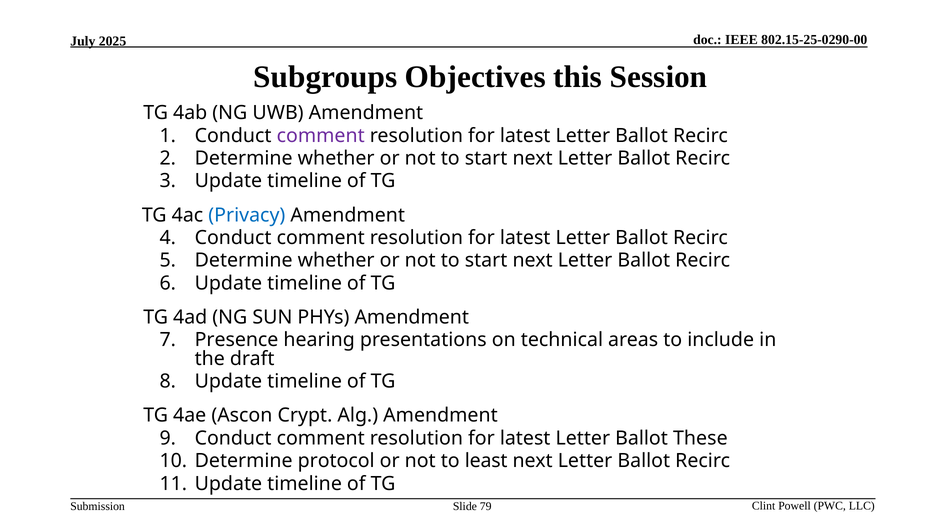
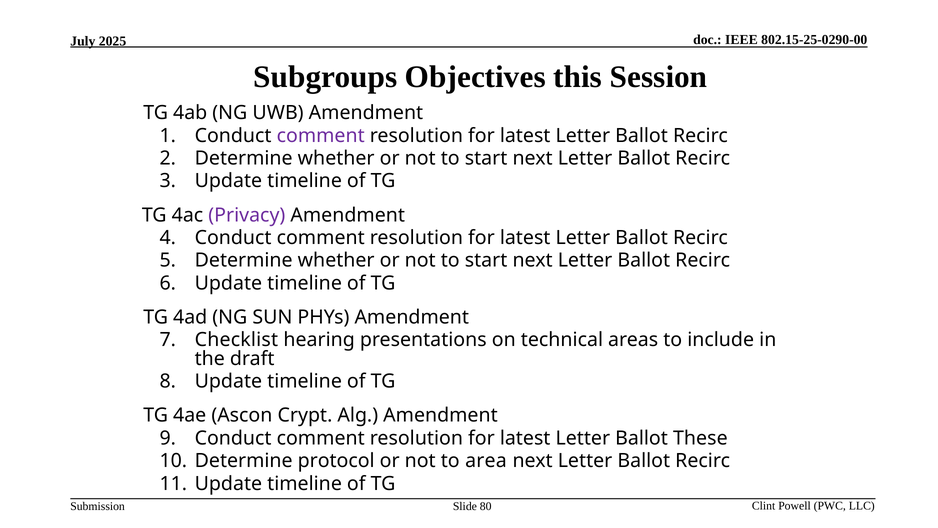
Privacy colour: blue -> purple
Presence: Presence -> Checklist
least: least -> area
79: 79 -> 80
